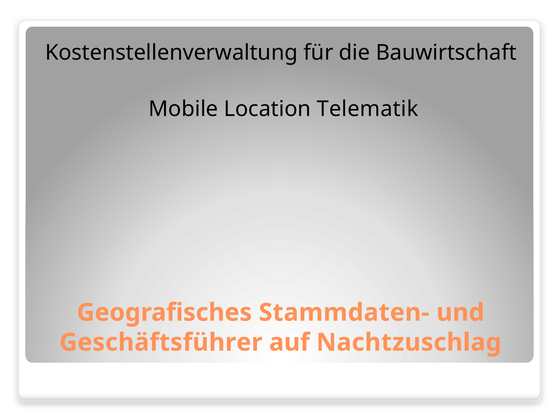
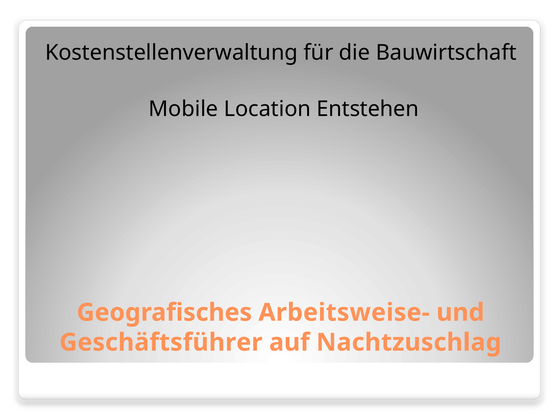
Telematik: Telematik -> Entstehen
Stammdaten-: Stammdaten- -> Arbeitsweise-
